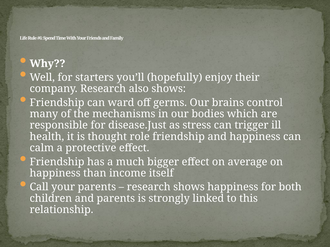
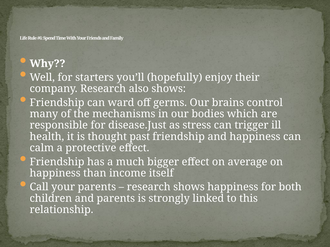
role: role -> past
